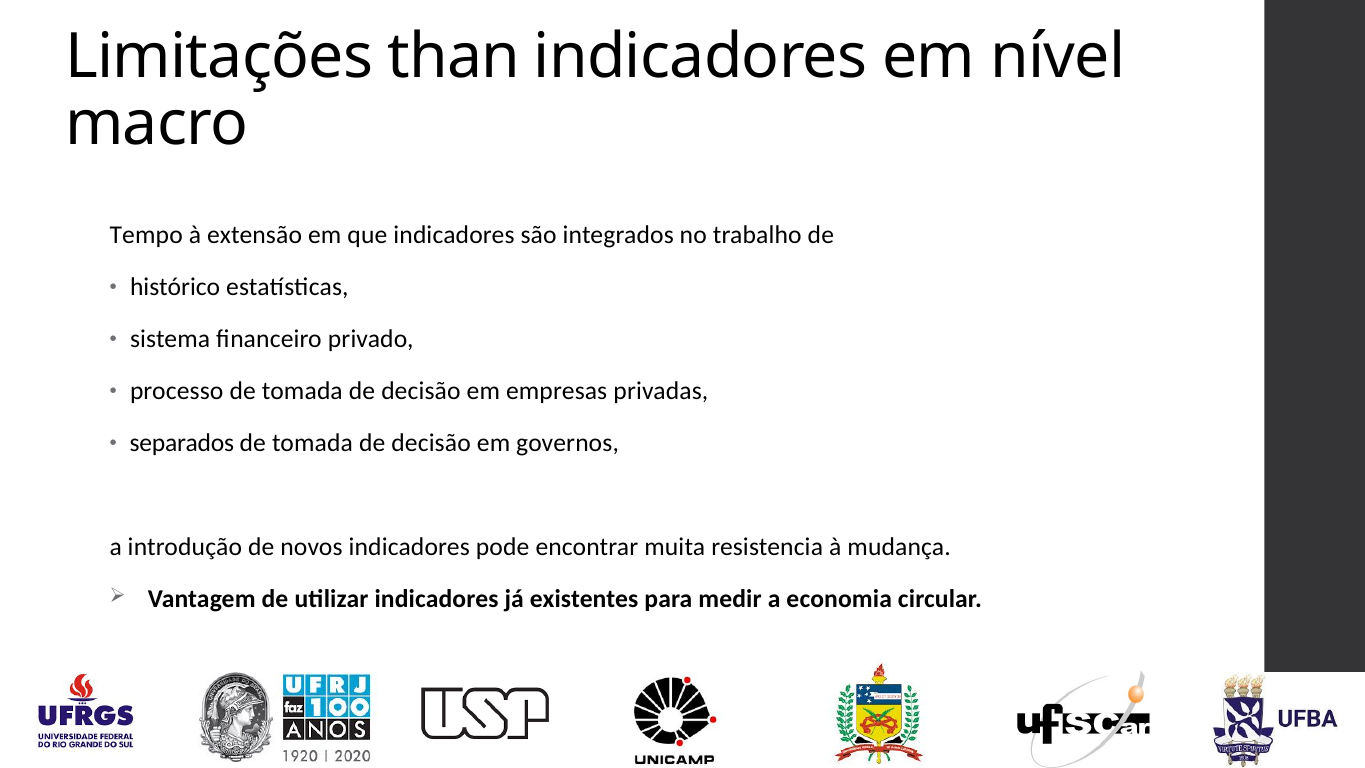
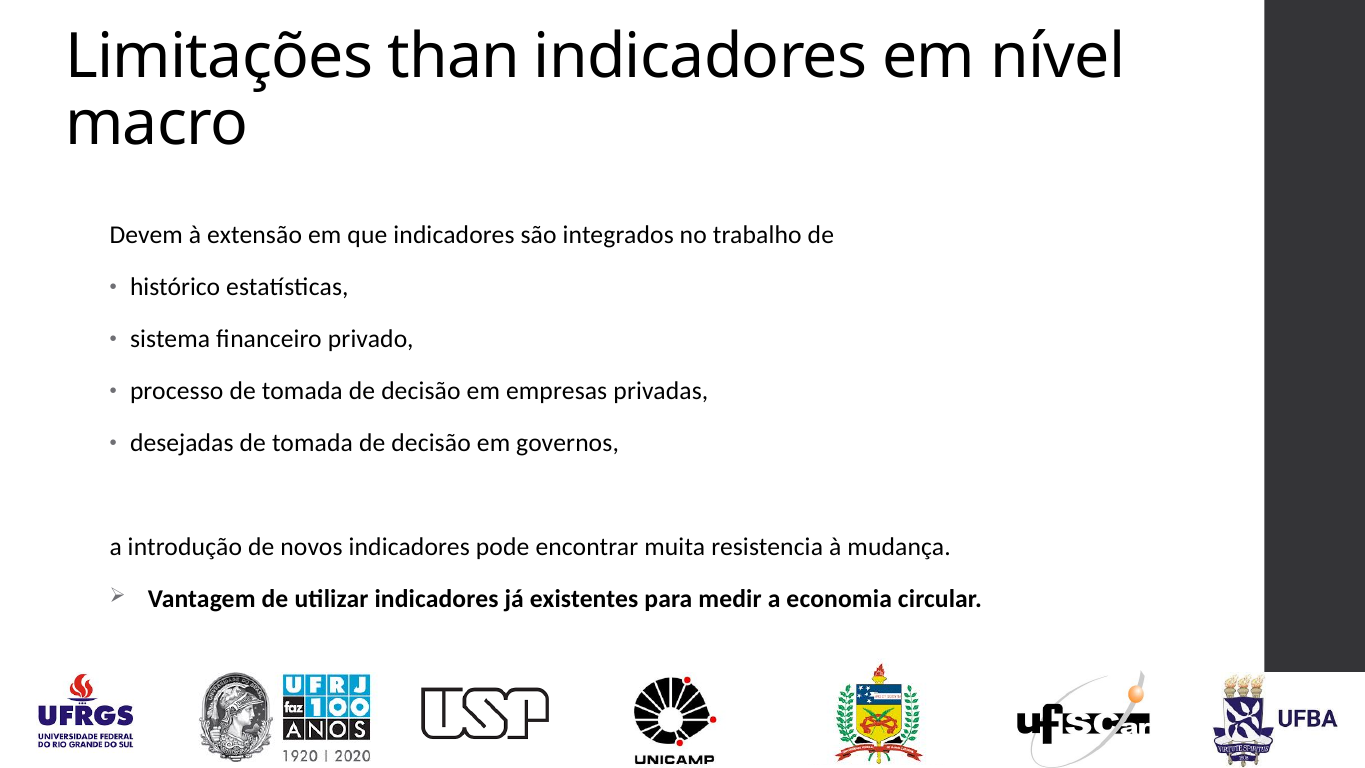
Tempo: Tempo -> Devem
separados: separados -> desejadas
